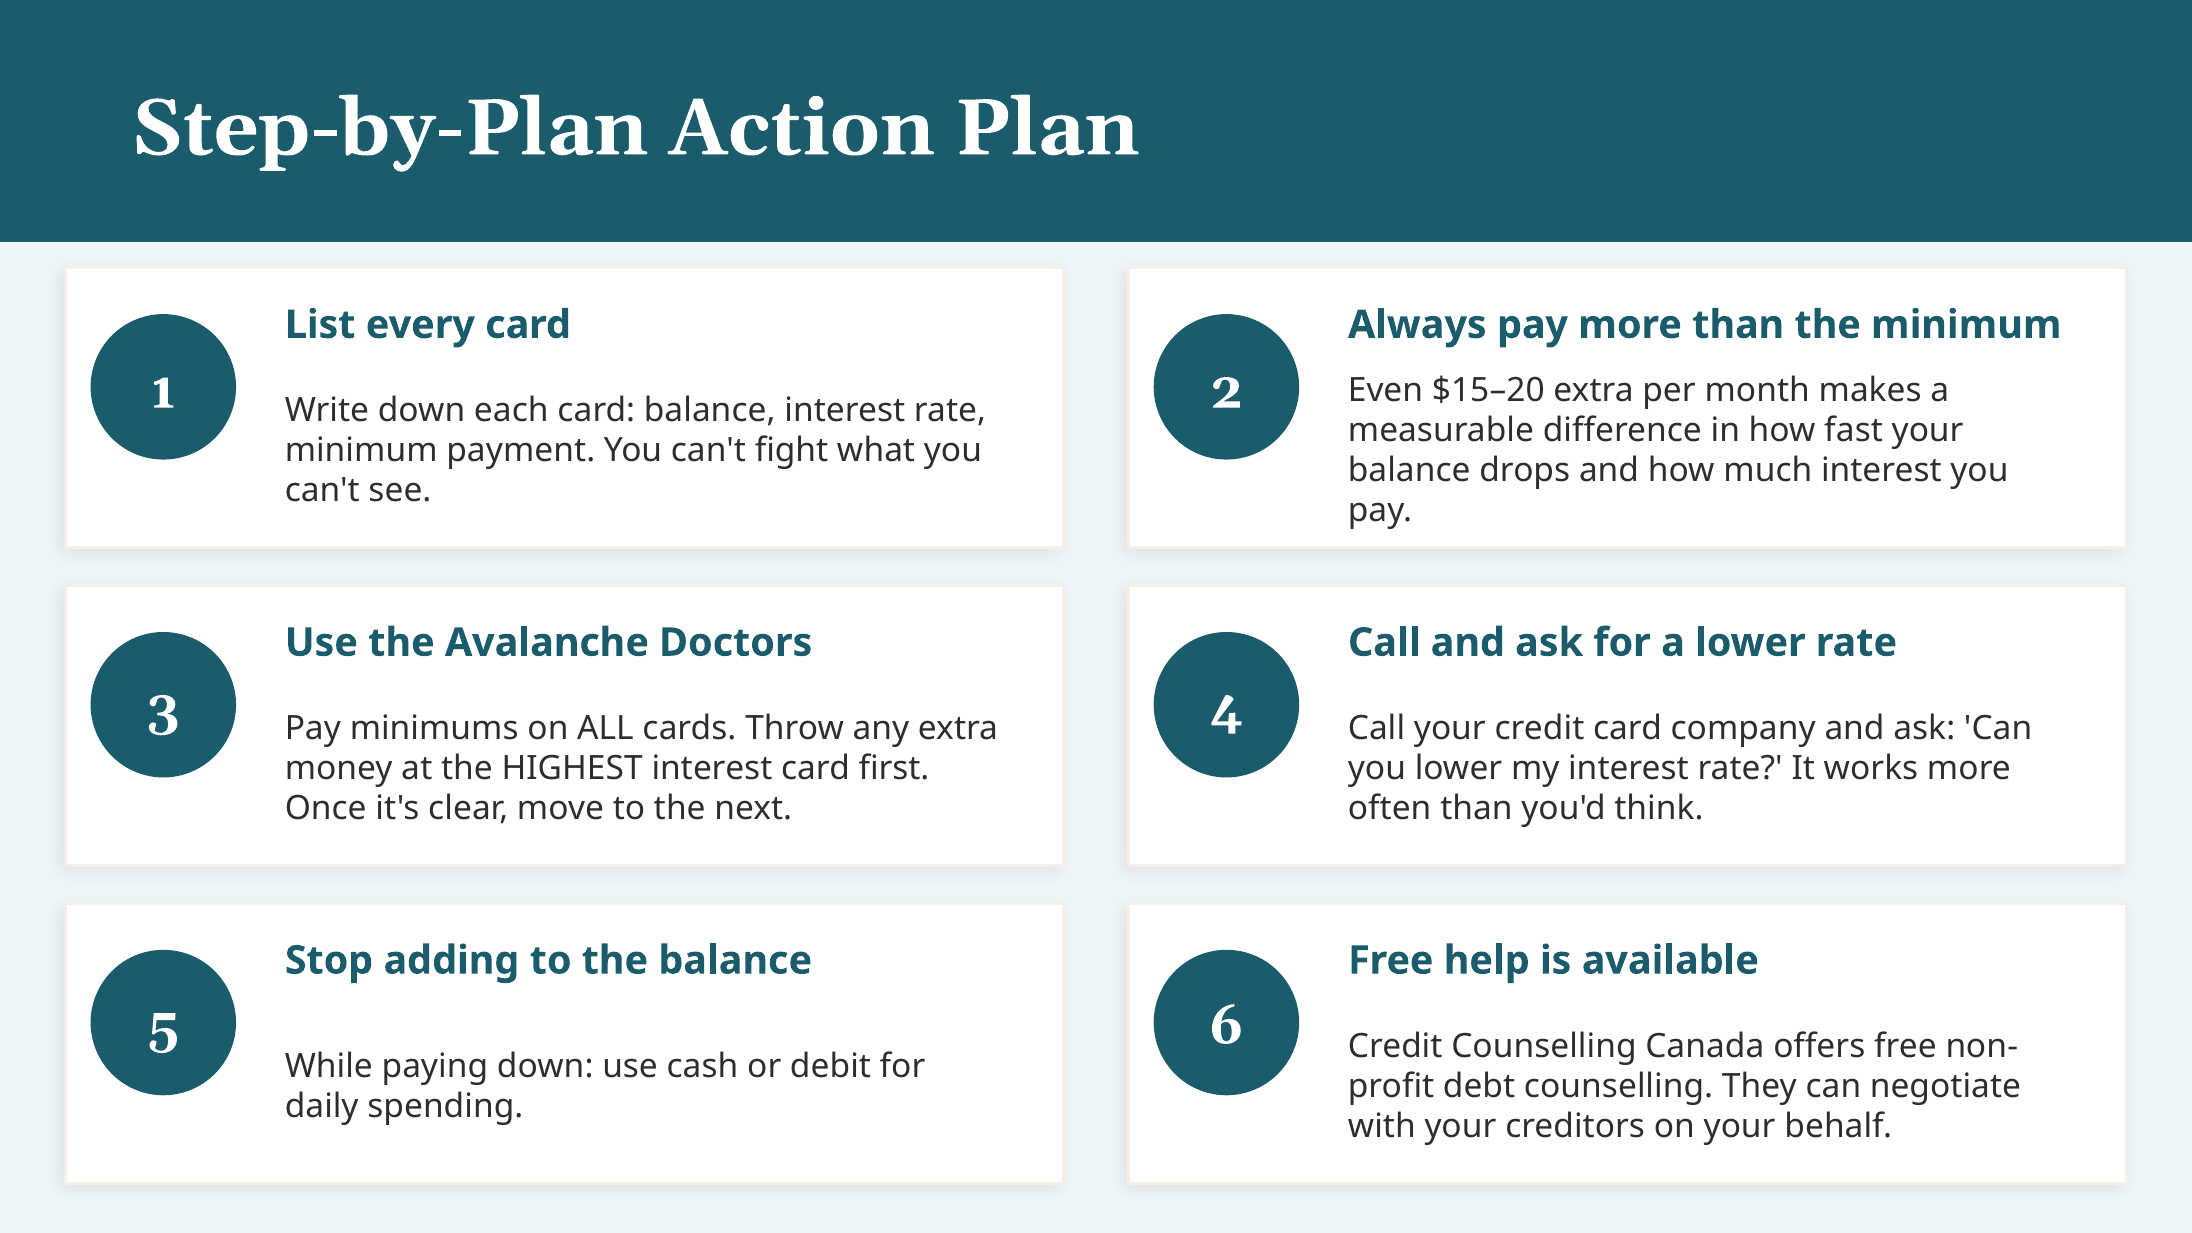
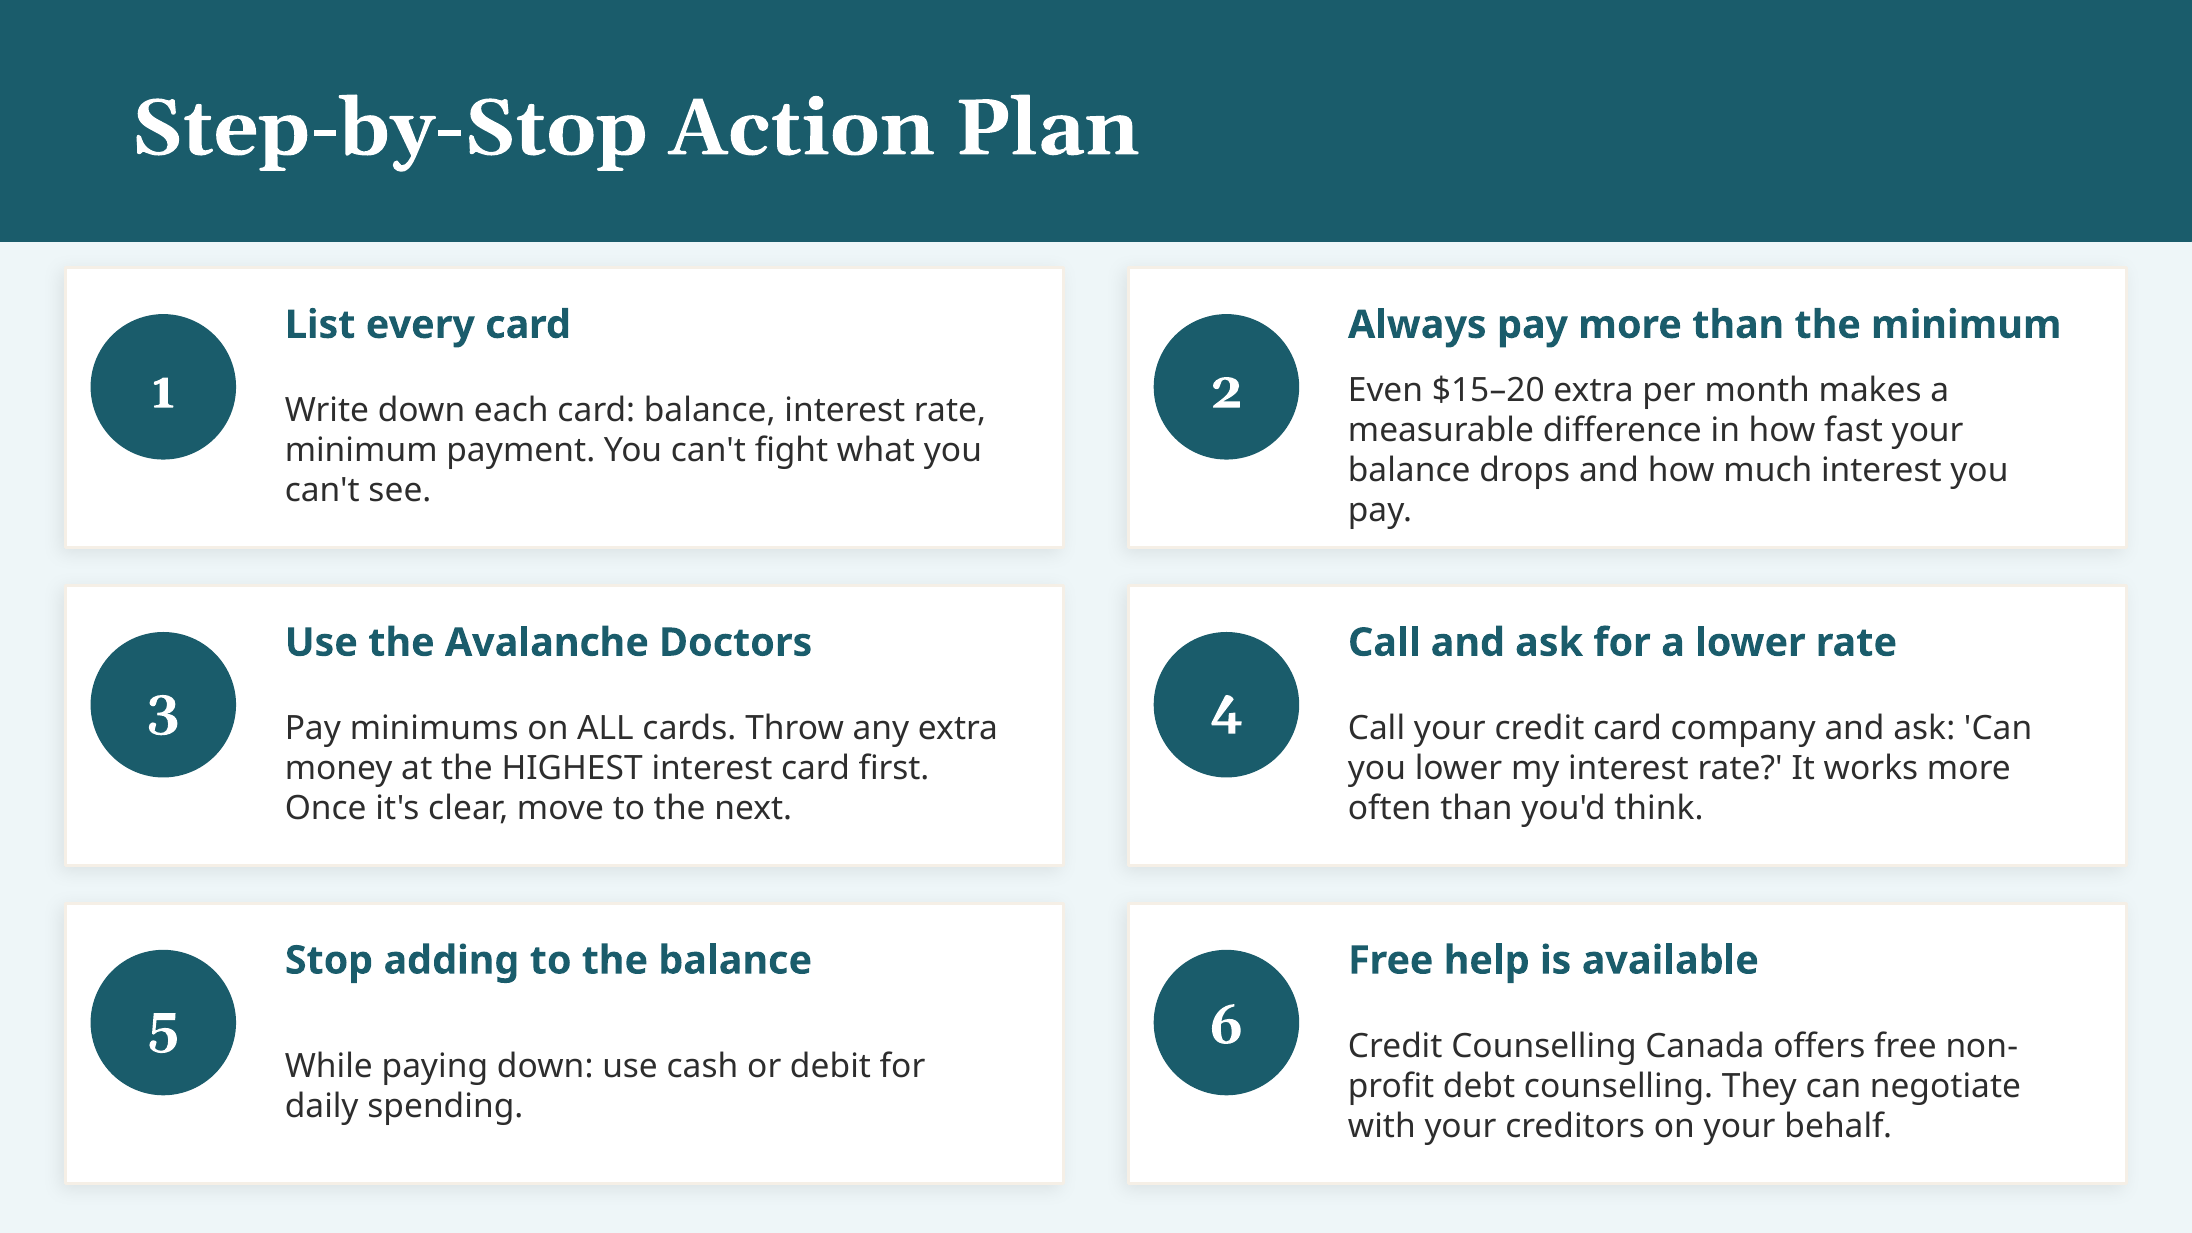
Step-by-Plan: Step-by-Plan -> Step-by-Stop
